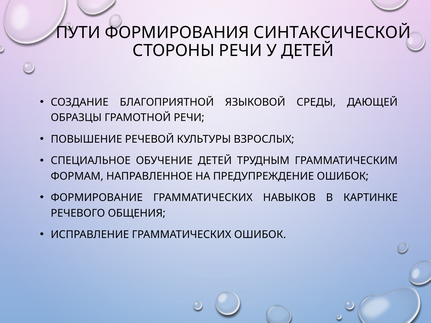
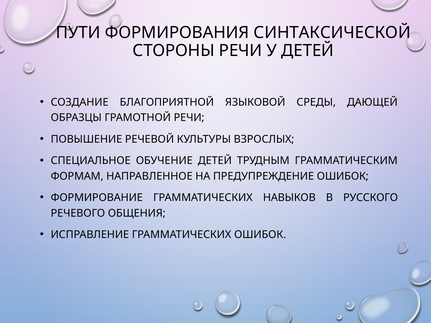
КАРТИНКЕ: КАРТИНКЕ -> РУССКОГО
